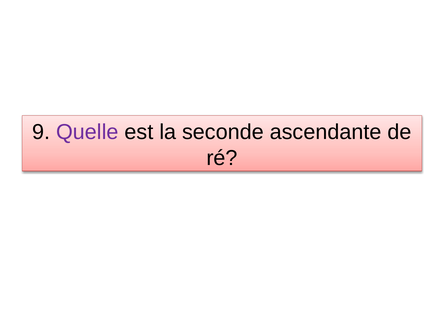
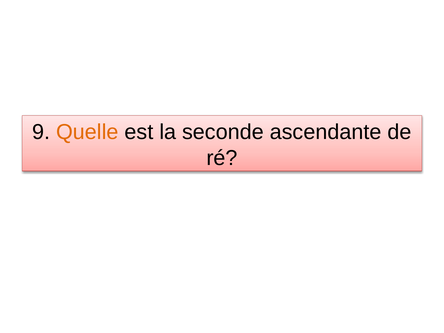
Quelle colour: purple -> orange
